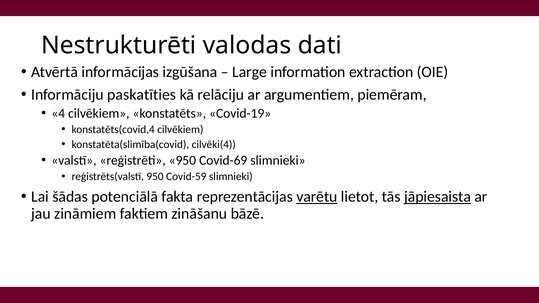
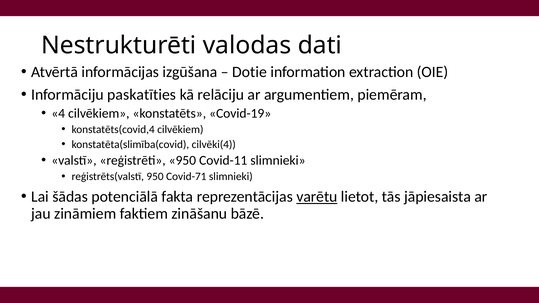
Large: Large -> Dotie
Covid-69: Covid-69 -> Covid-11
Covid-59: Covid-59 -> Covid-71
jāpiesaista underline: present -> none
